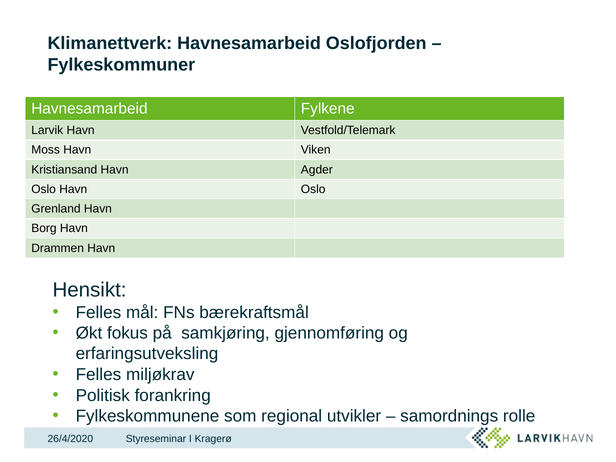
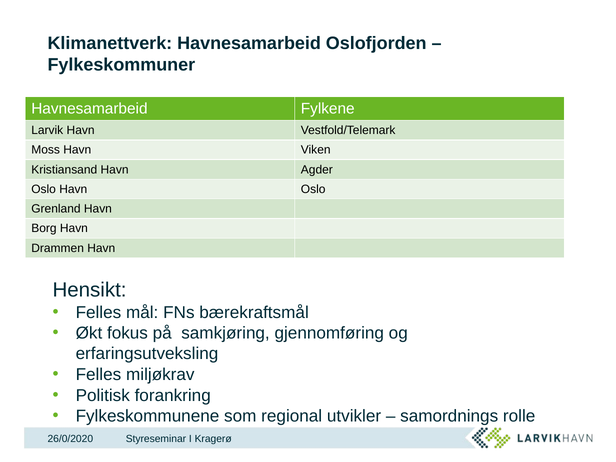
26/4/2020: 26/4/2020 -> 26/0/2020
